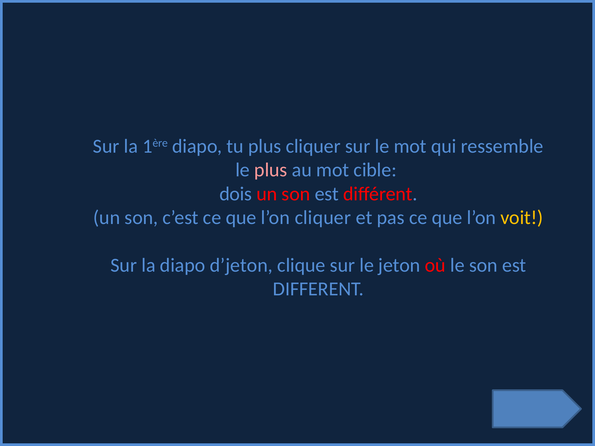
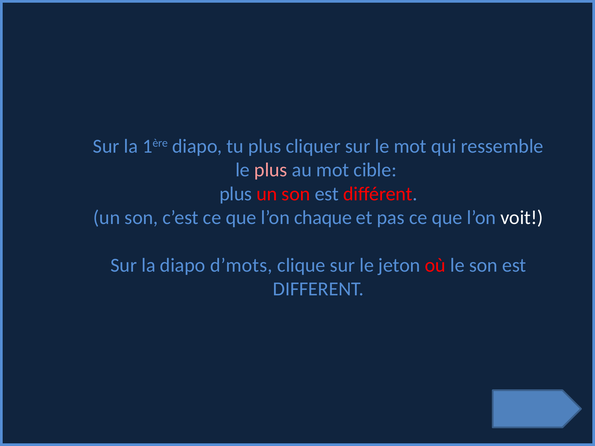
dois at (236, 194): dois -> plus
l’on cliquer: cliquer -> chaque
voit colour: yellow -> white
d’jeton: d’jeton -> d’mots
